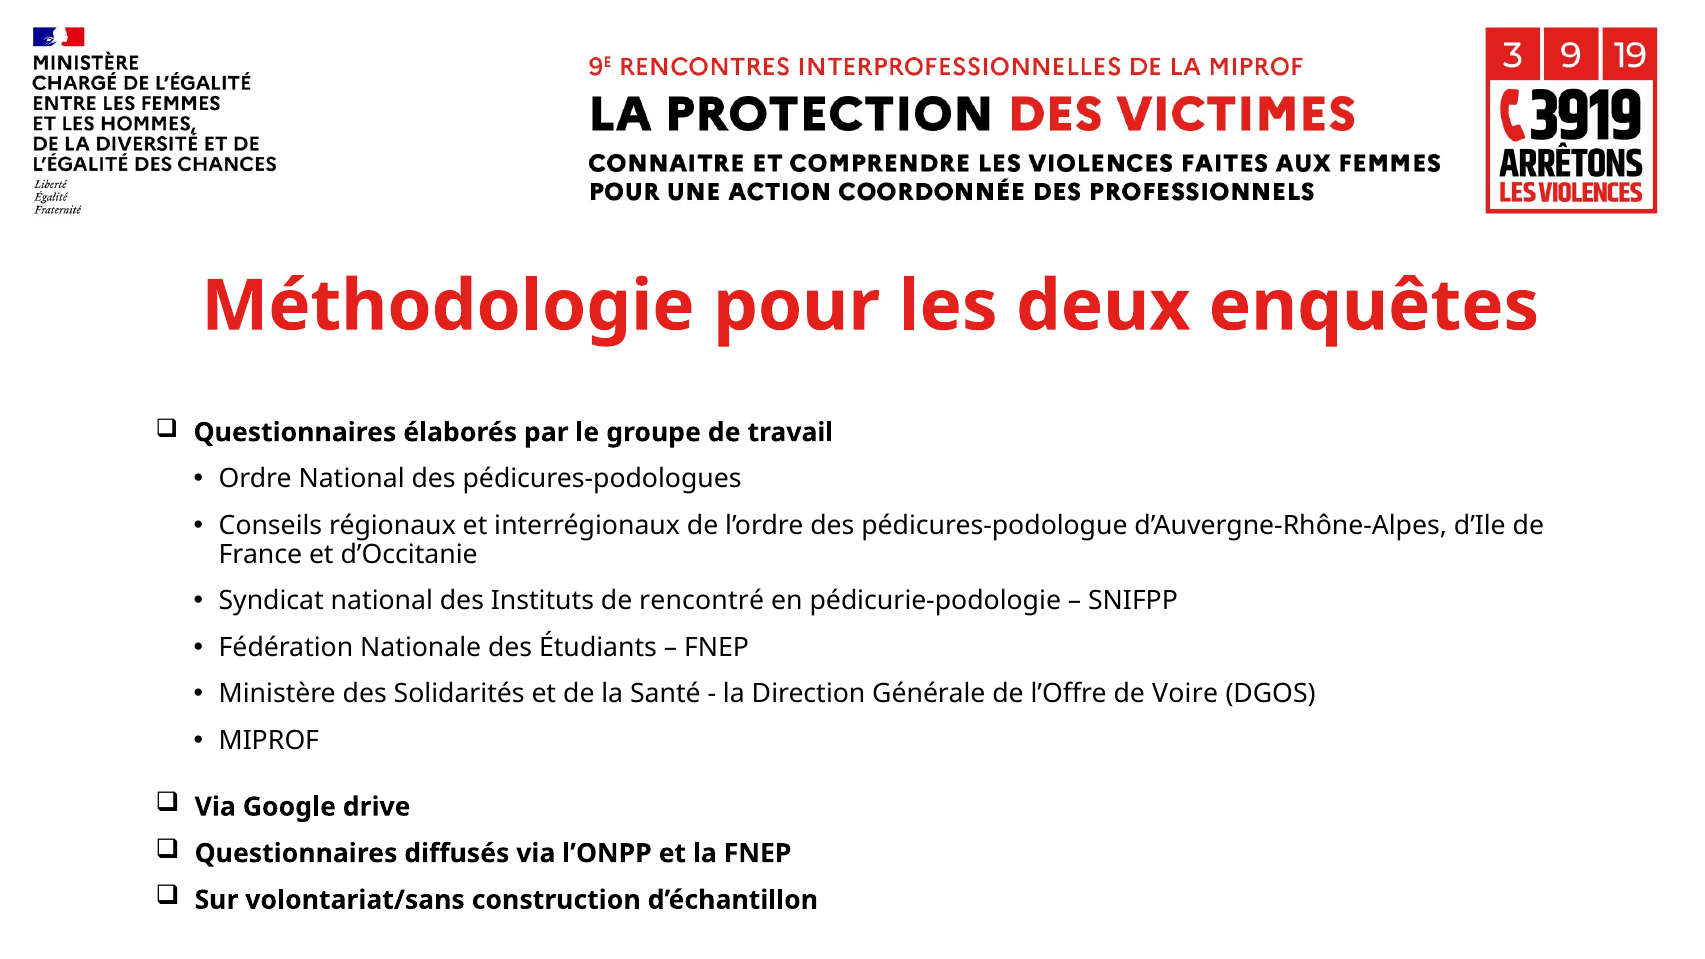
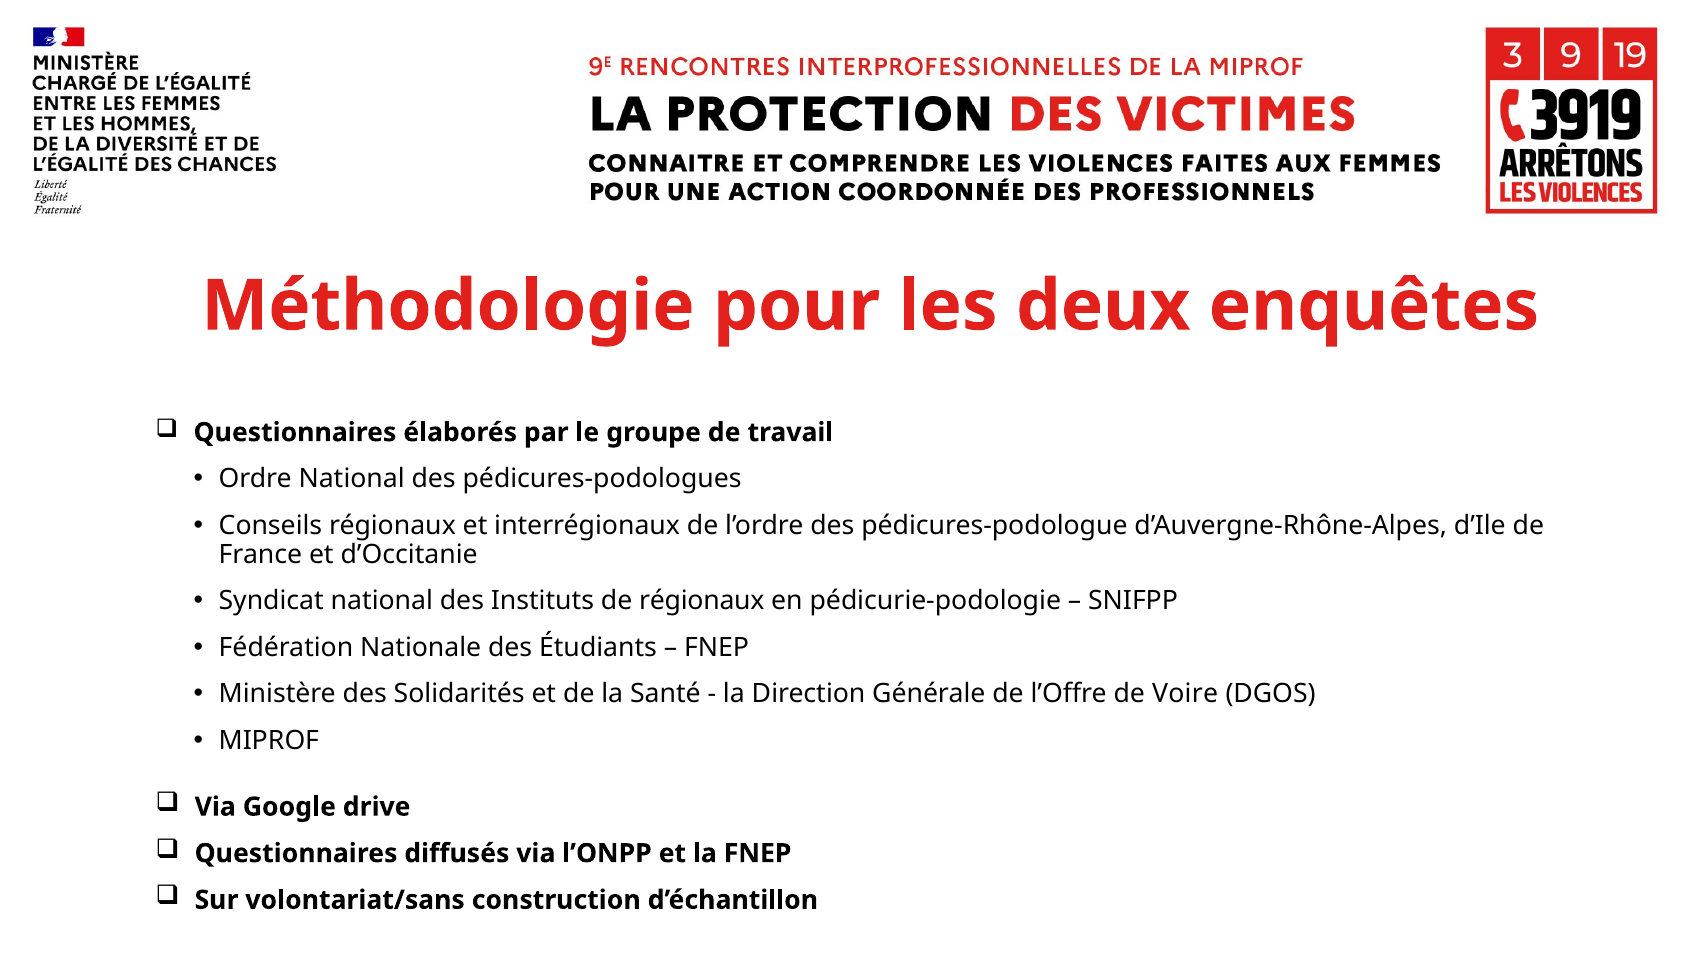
de rencontré: rencontré -> régionaux
